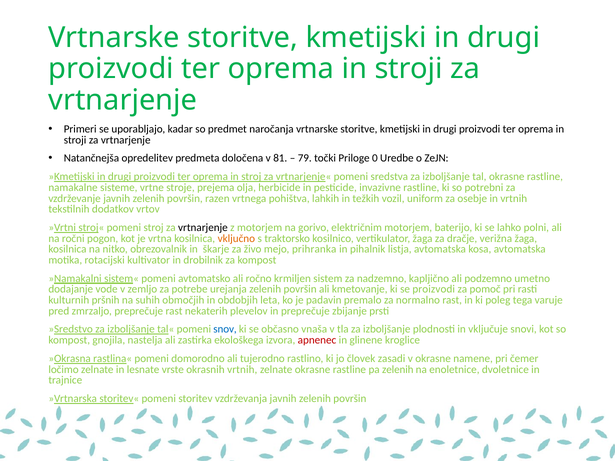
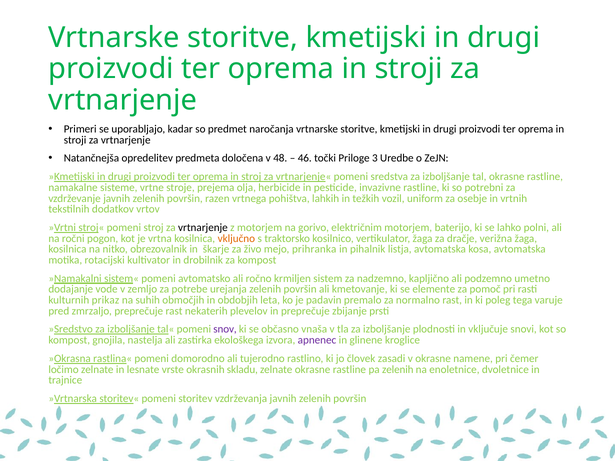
81: 81 -> 48
79: 79 -> 46
0: 0 -> 3
se proizvodi: proizvodi -> elemente
pršnih: pršnih -> prikaz
snov colour: blue -> purple
apnenec colour: red -> purple
okrasnih vrtnih: vrtnih -> skladu
